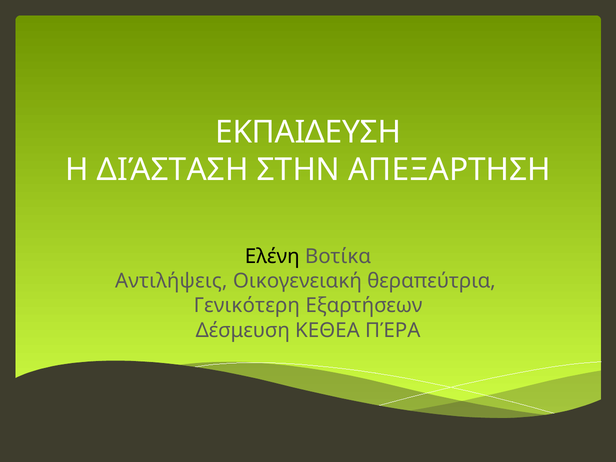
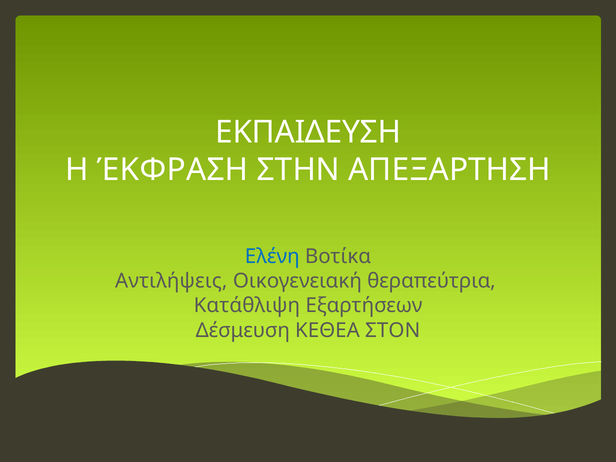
ΔΙΆΣΤΑΣΗ: ΔΙΆΣΤΑΣΗ -> ΈΚΦΡΑΣΗ
Ελένη colour: black -> blue
Γενικότερη: Γενικότερη -> Κατάθλιψη
ΠΈΡΑ: ΠΈΡΑ -> ΣΤΟΝ
